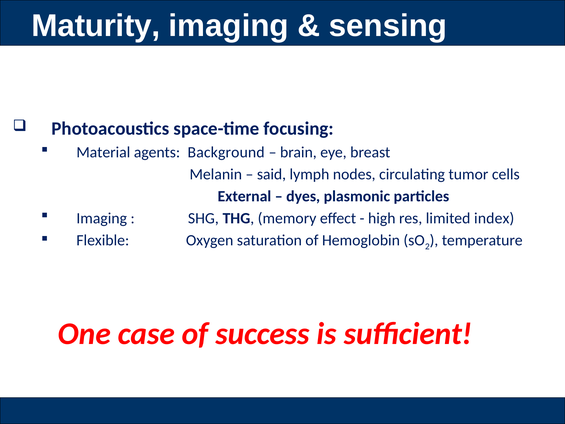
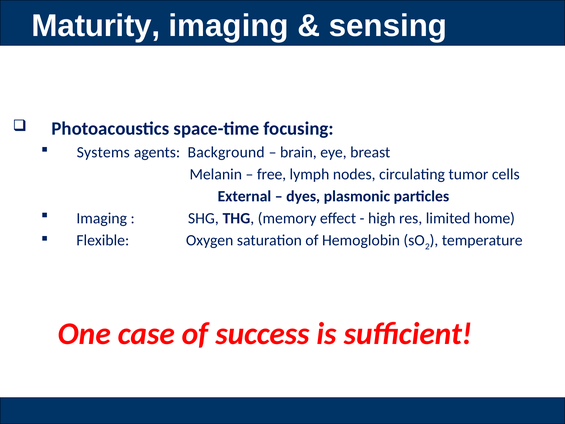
Material: Material -> Systems
said: said -> free
index: index -> home
